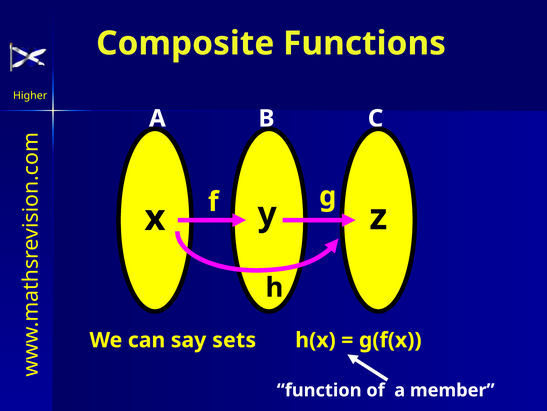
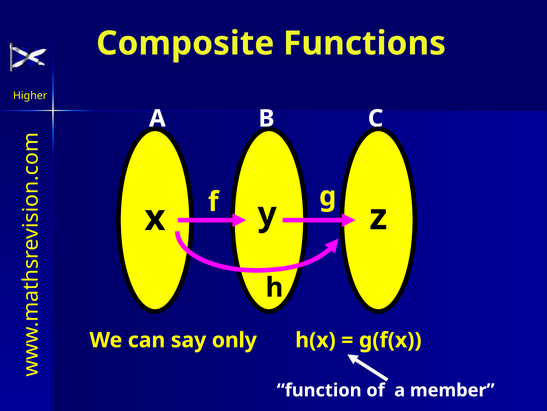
sets: sets -> only
